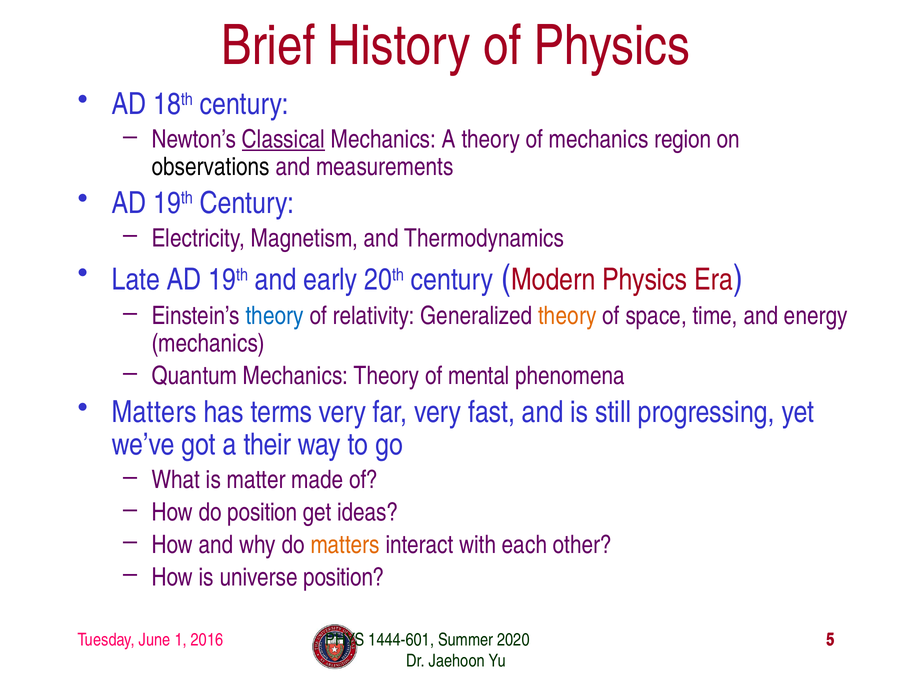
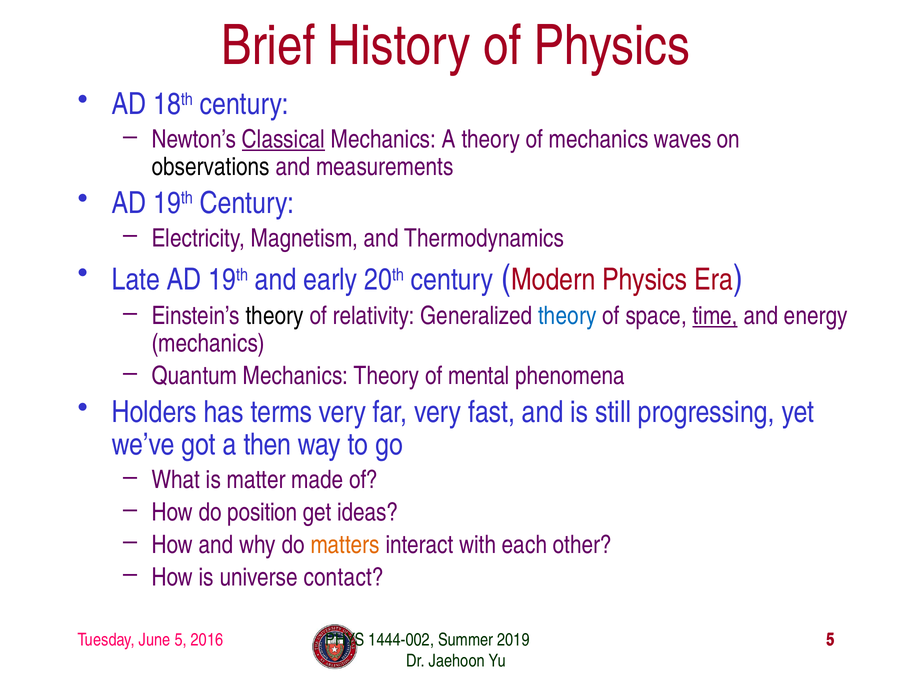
region: region -> waves
theory at (275, 316) colour: blue -> black
theory at (567, 316) colour: orange -> blue
time underline: none -> present
Matters at (154, 412): Matters -> Holders
their: their -> then
universe position: position -> contact
June 1: 1 -> 5
1444-601: 1444-601 -> 1444-002
2020: 2020 -> 2019
